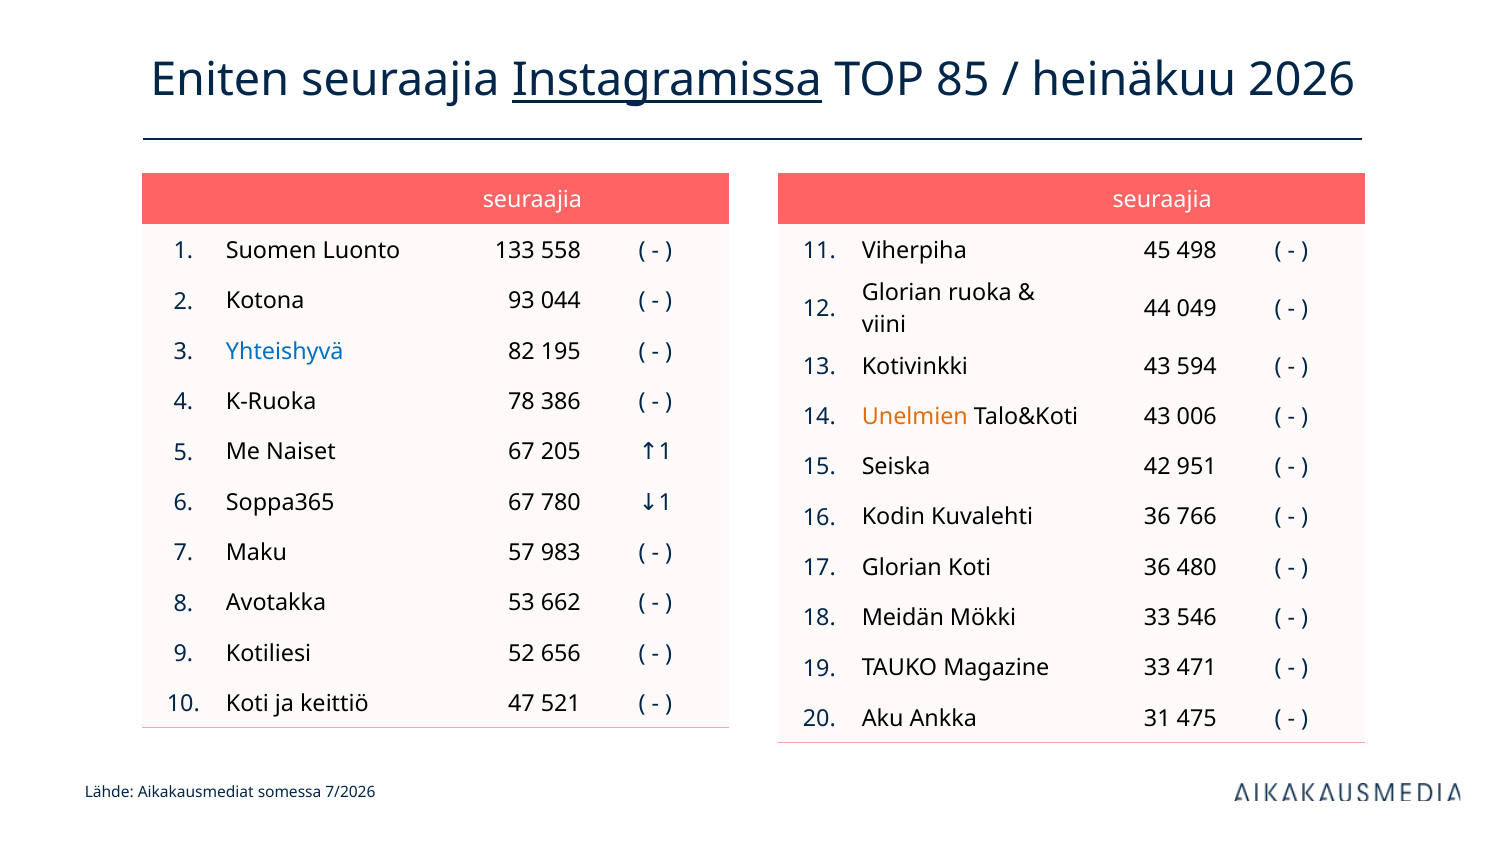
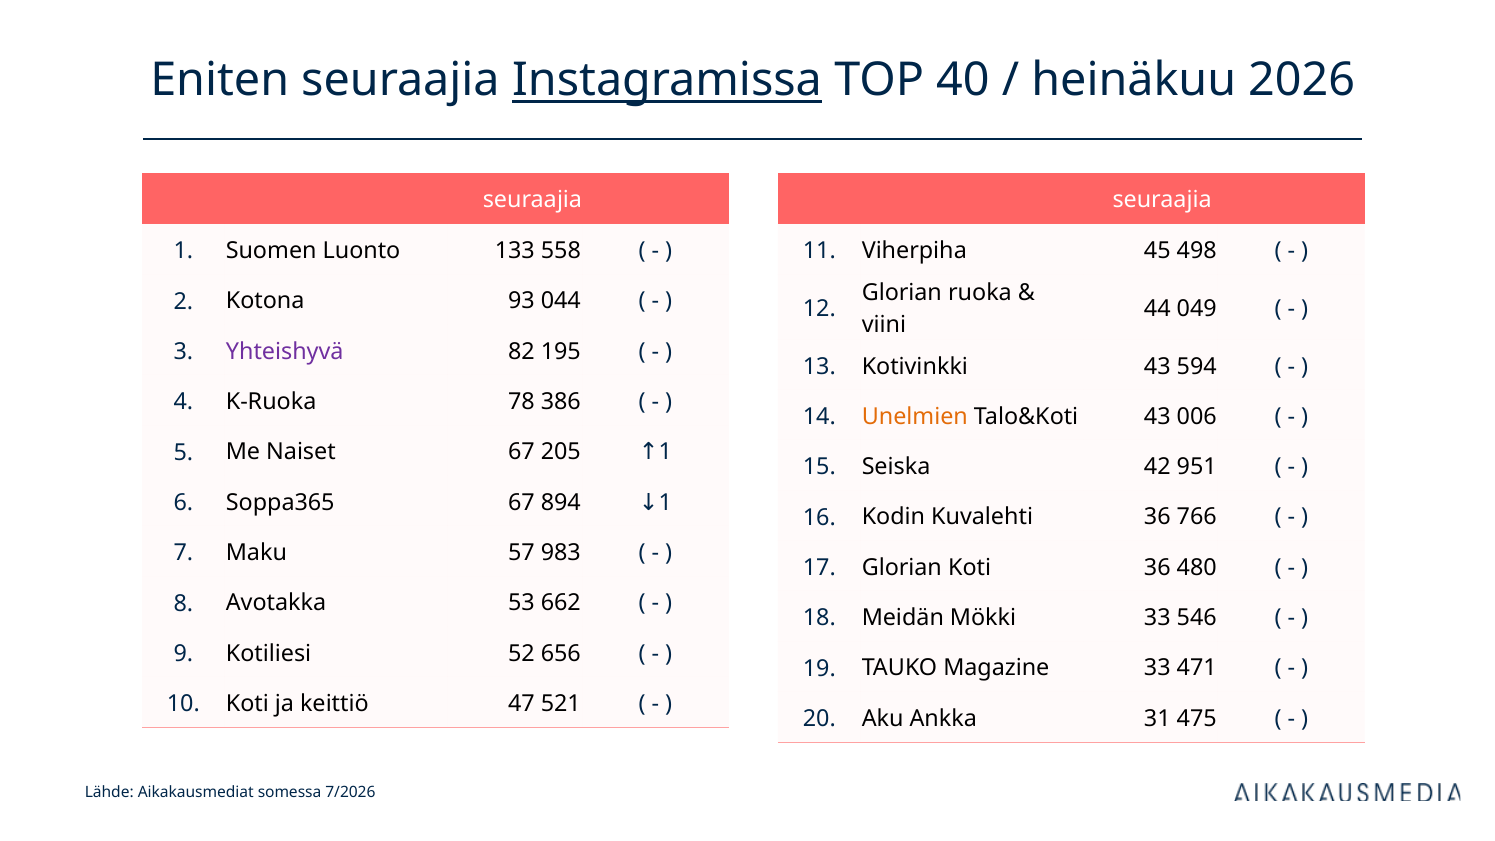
85: 85 -> 40
Yhteishyvä colour: blue -> purple
780: 780 -> 894
